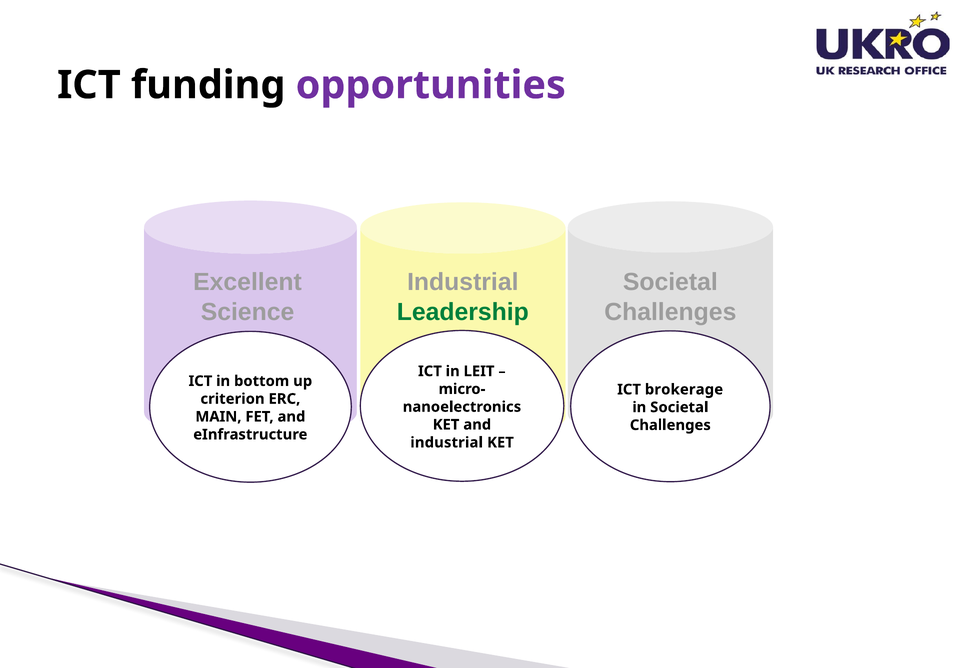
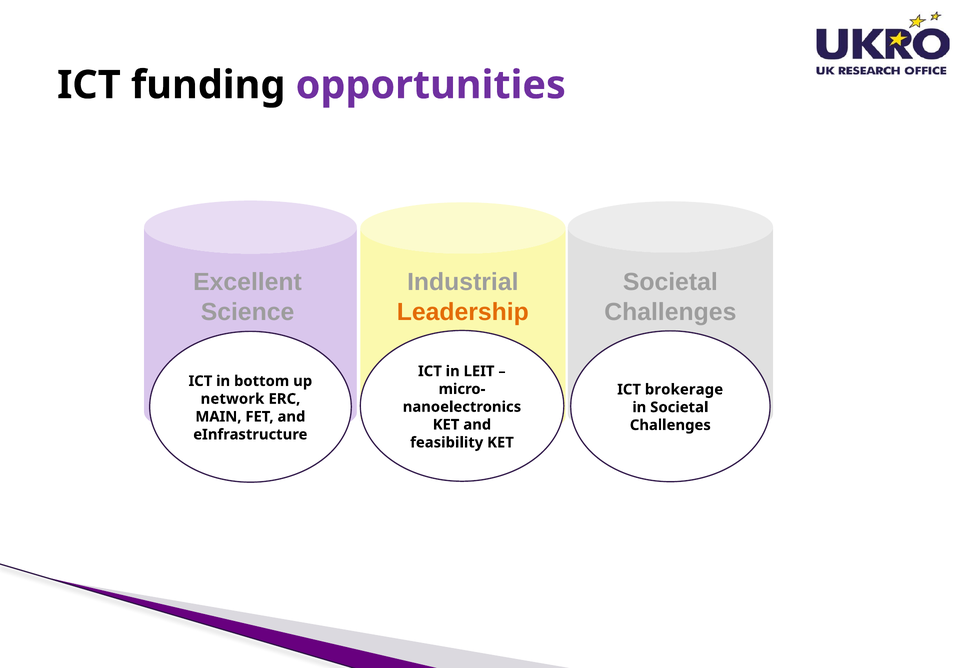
Leadership colour: green -> orange
criterion: criterion -> network
industrial at (447, 443): industrial -> feasibility
